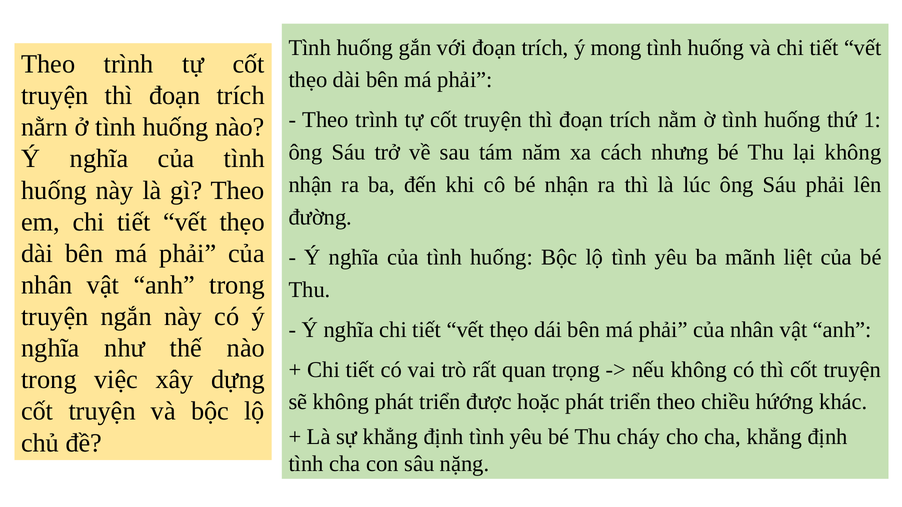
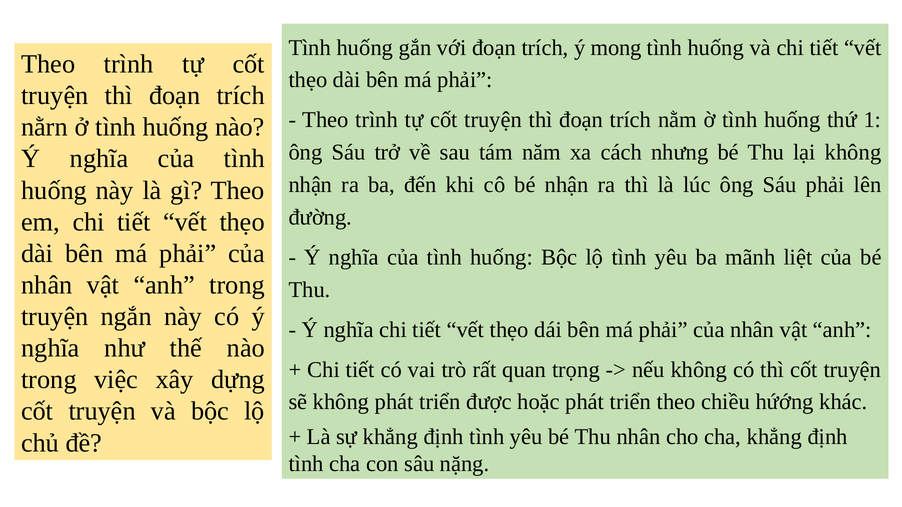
Thu cháy: cháy -> nhân
